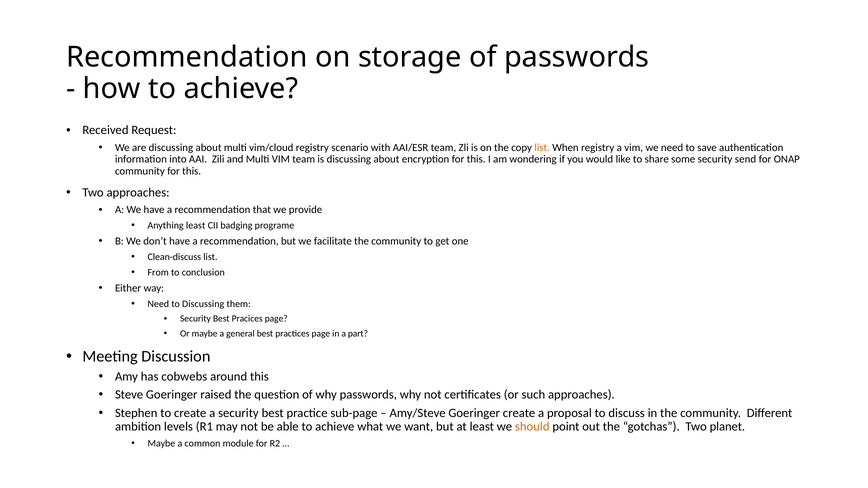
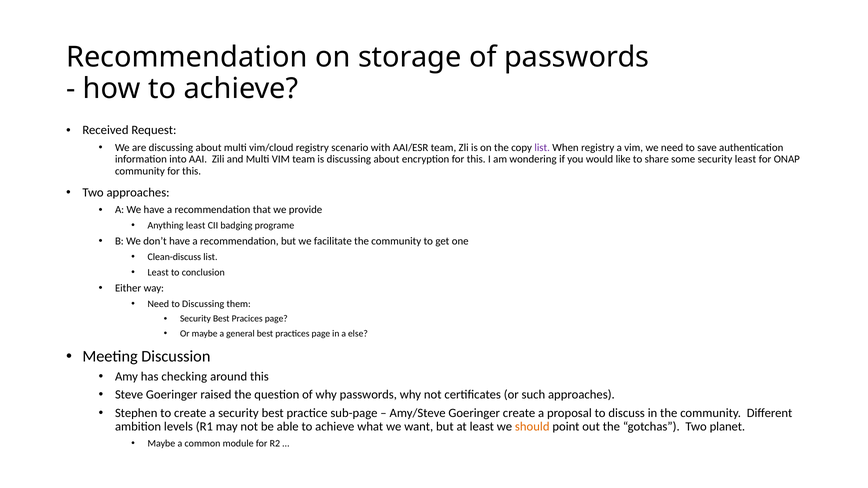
list at (542, 148) colour: orange -> purple
security send: send -> least
From at (158, 272): From -> Least
part: part -> else
cobwebs: cobwebs -> checking
